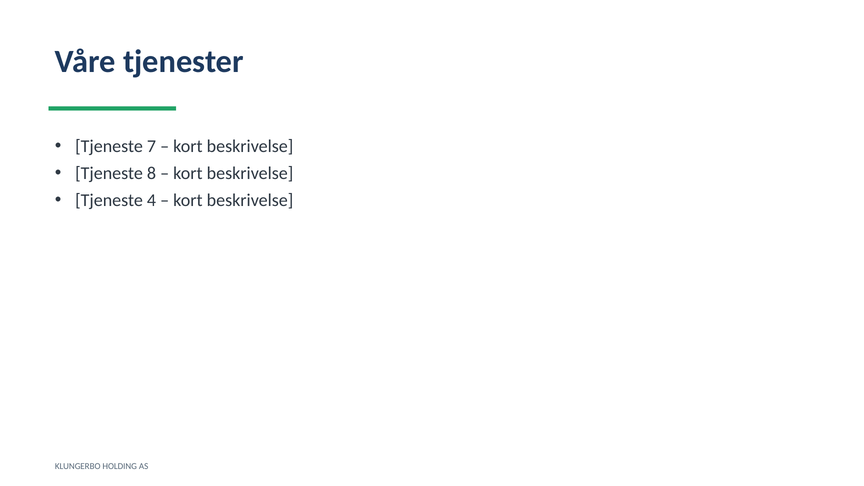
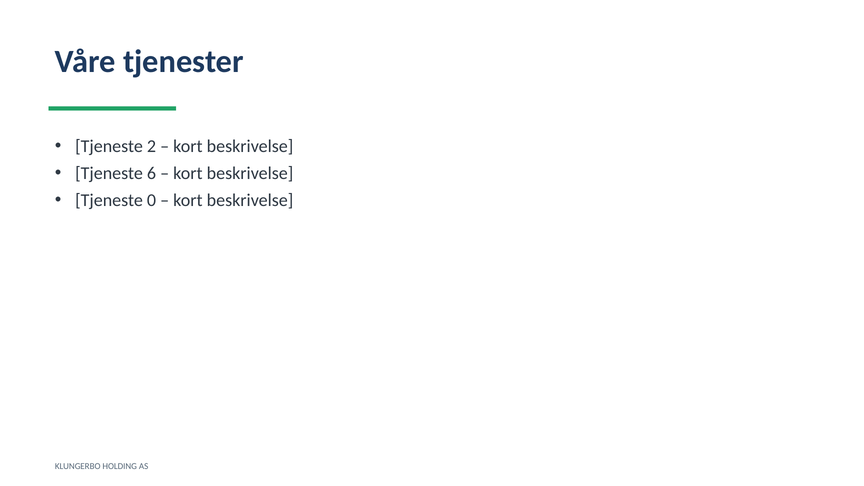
7: 7 -> 2
8: 8 -> 6
4: 4 -> 0
